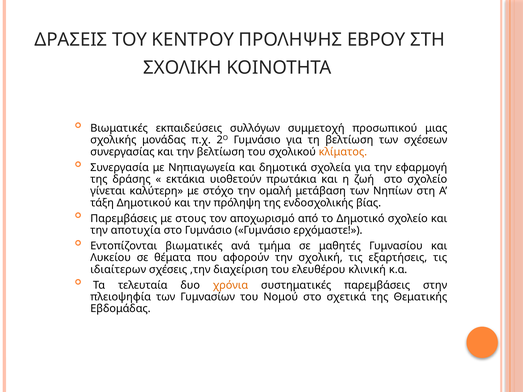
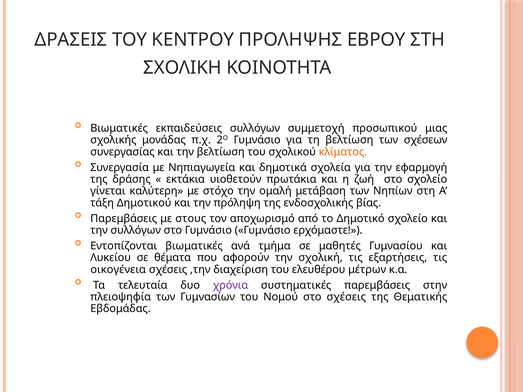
την αποτυχία: αποτυχία -> συλλόγων
ιδιαίτερων: ιδιαίτερων -> οικογένεια
κλινική: κλινική -> μέτρων
χρόνια colour: orange -> purple
στο σχετικά: σχετικά -> σχέσεις
